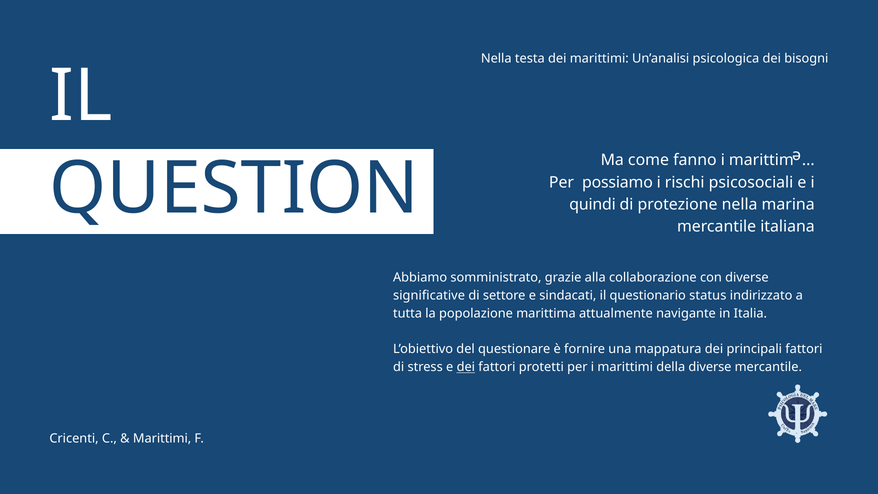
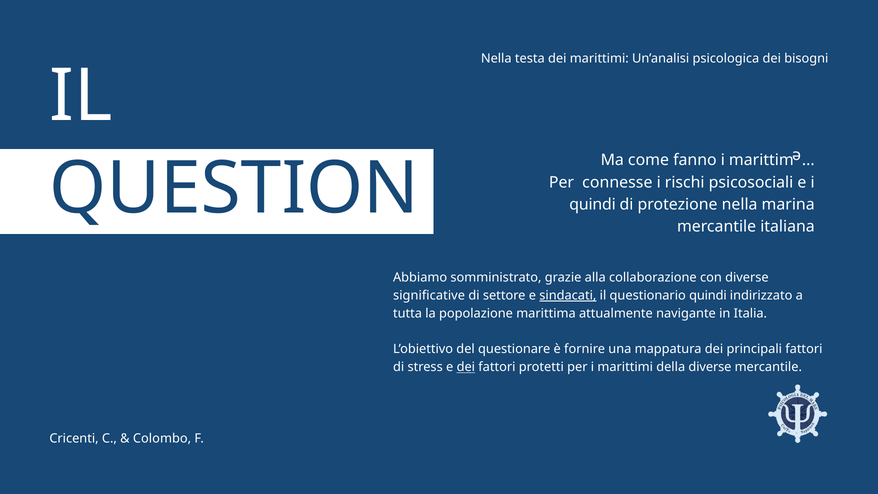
possiamo: possiamo -> connesse
sindacati underline: none -> present
questionario status: status -> quindi
Marittimi at (162, 439): Marittimi -> Colombo
